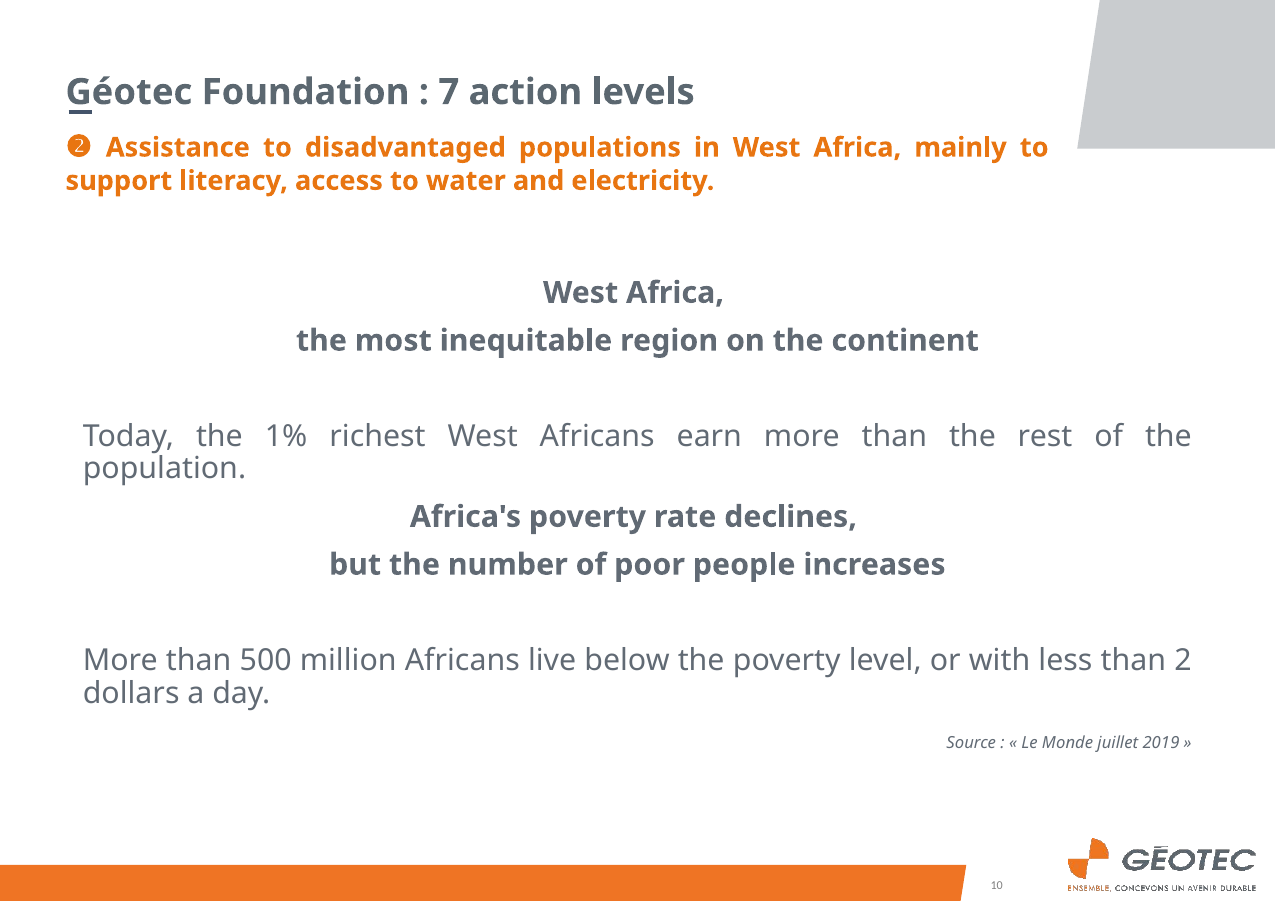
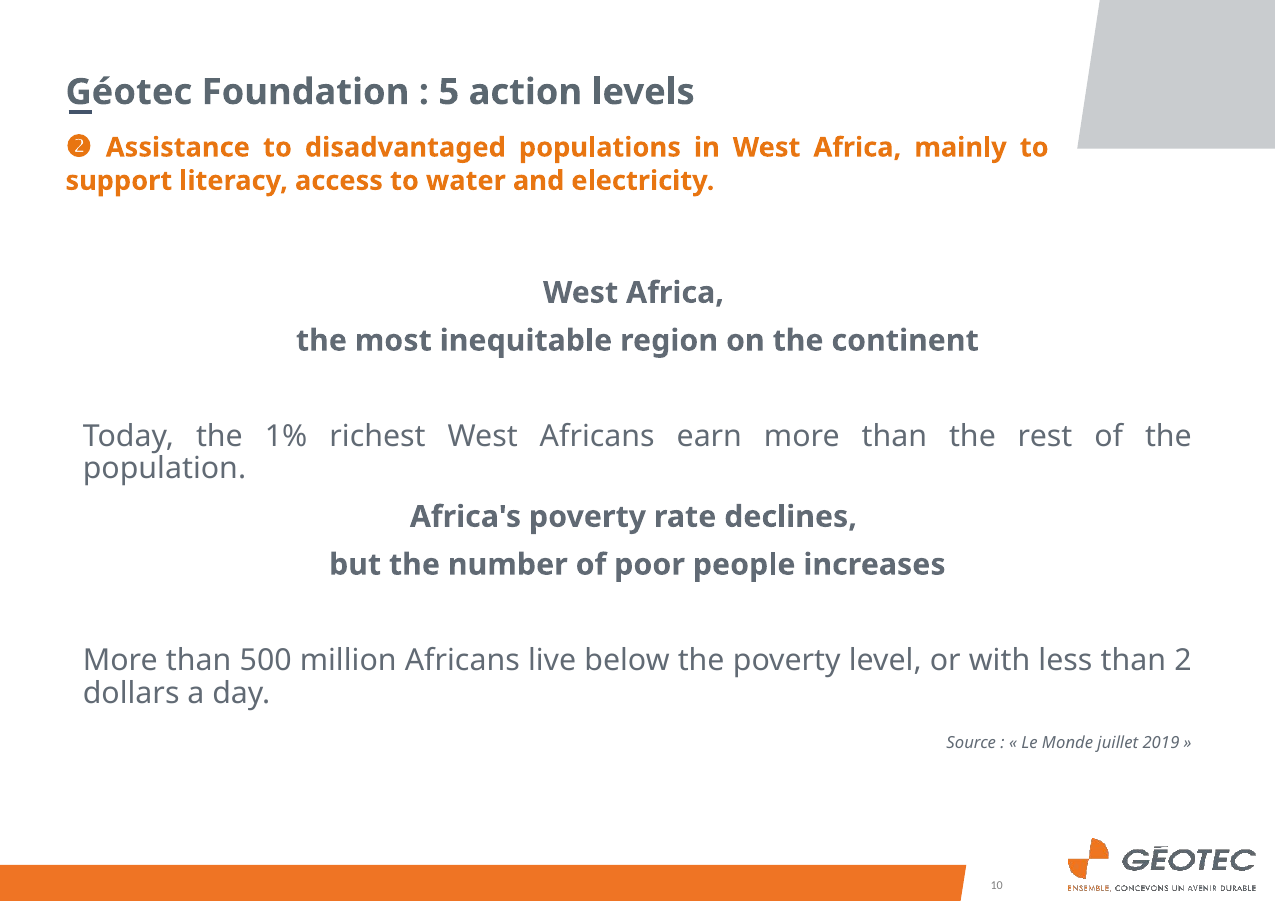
7: 7 -> 5
